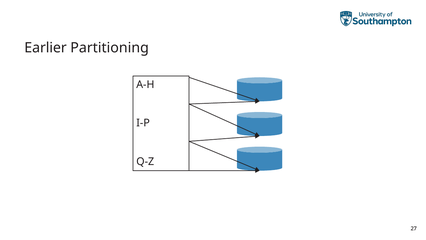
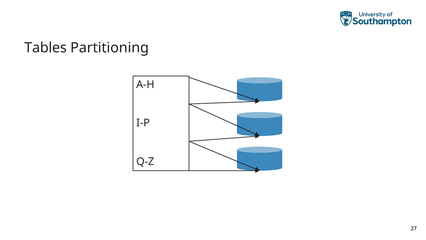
Earlier: Earlier -> Tables
